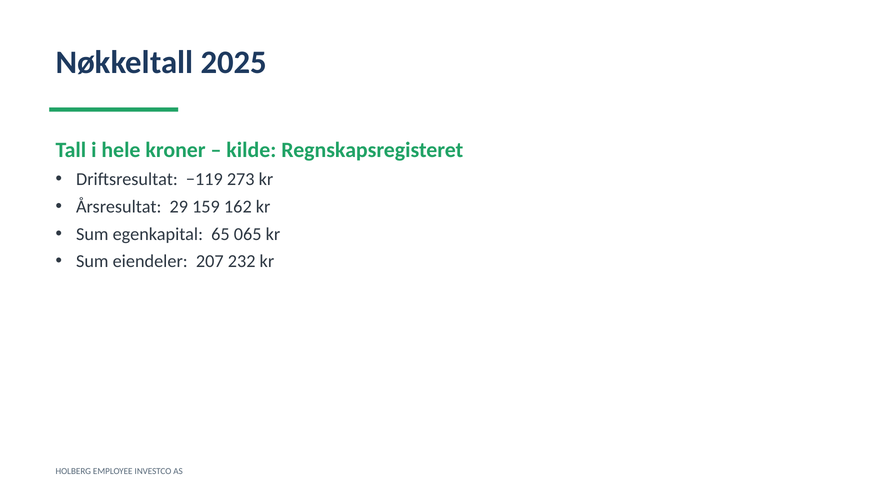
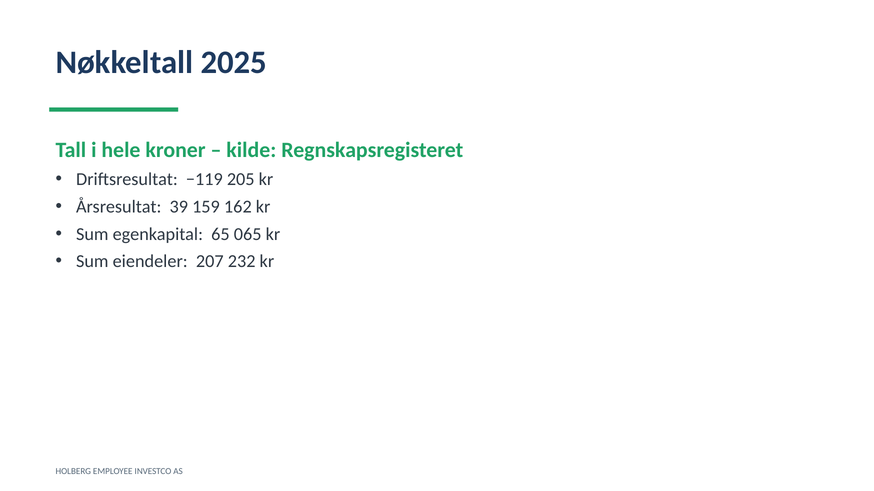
273: 273 -> 205
29: 29 -> 39
